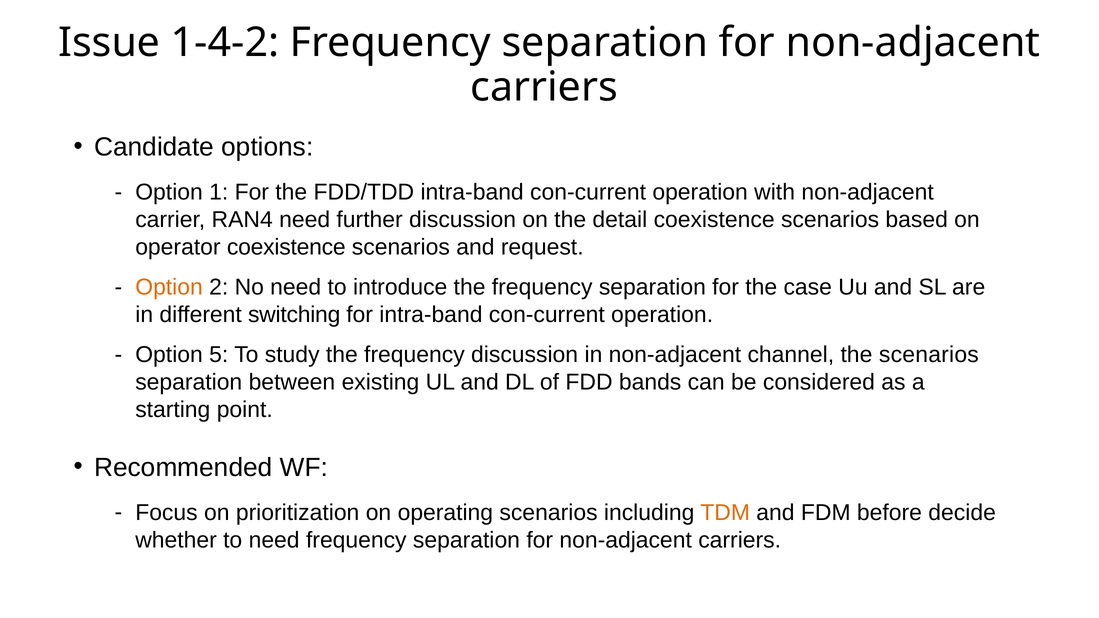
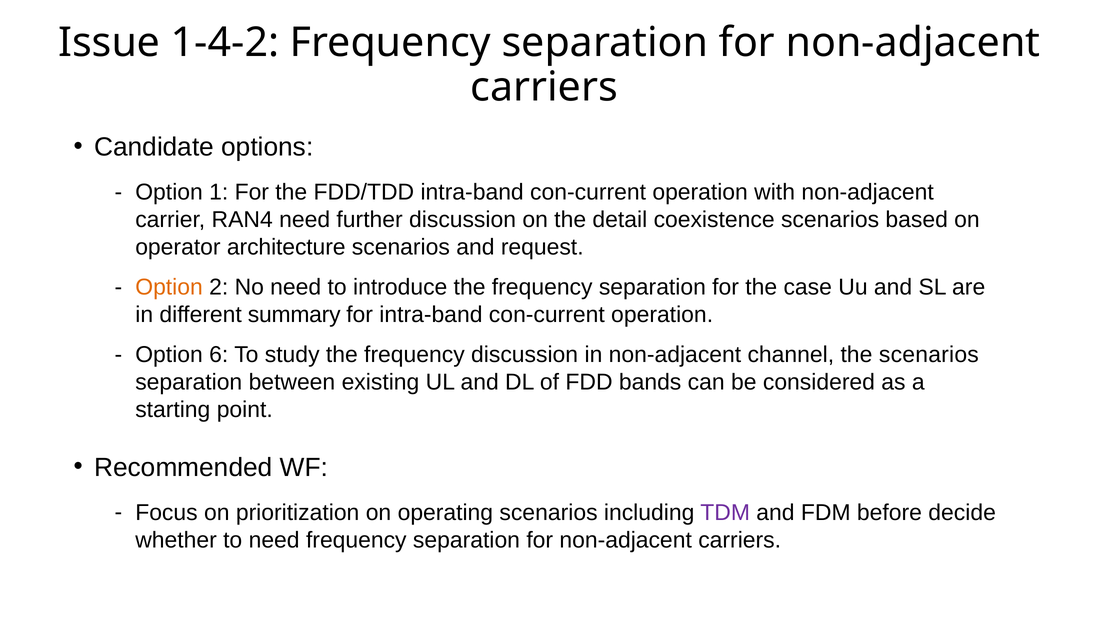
operator coexistence: coexistence -> architecture
switching: switching -> summary
5: 5 -> 6
TDM colour: orange -> purple
